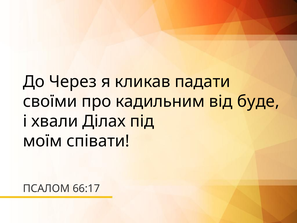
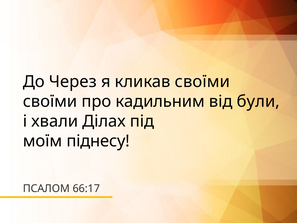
кликав падати: падати -> своїми
буде: буде -> були
співати: співати -> піднесу
